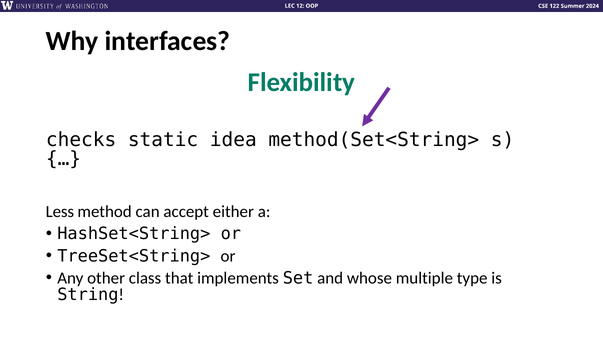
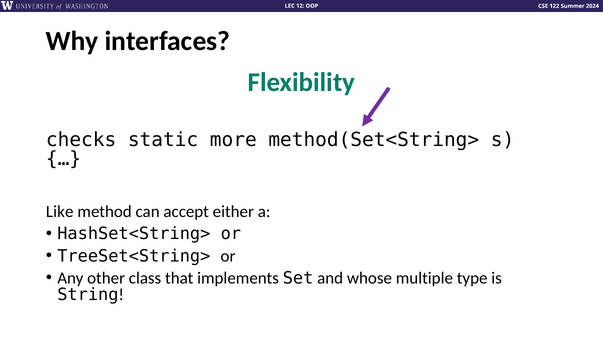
idea: idea -> more
Less: Less -> Like
